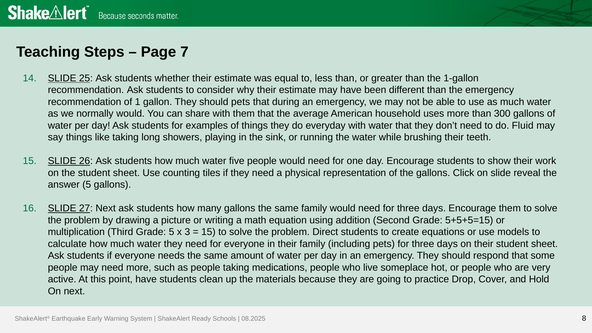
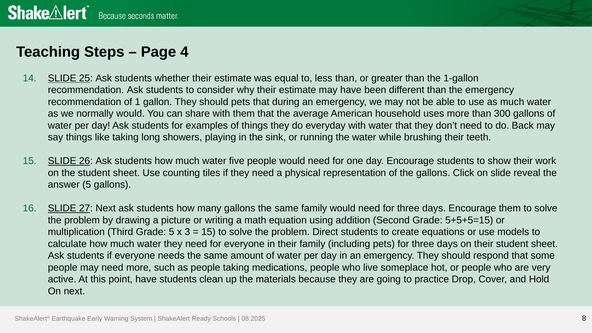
7: 7 -> 4
Fluid: Fluid -> Back
